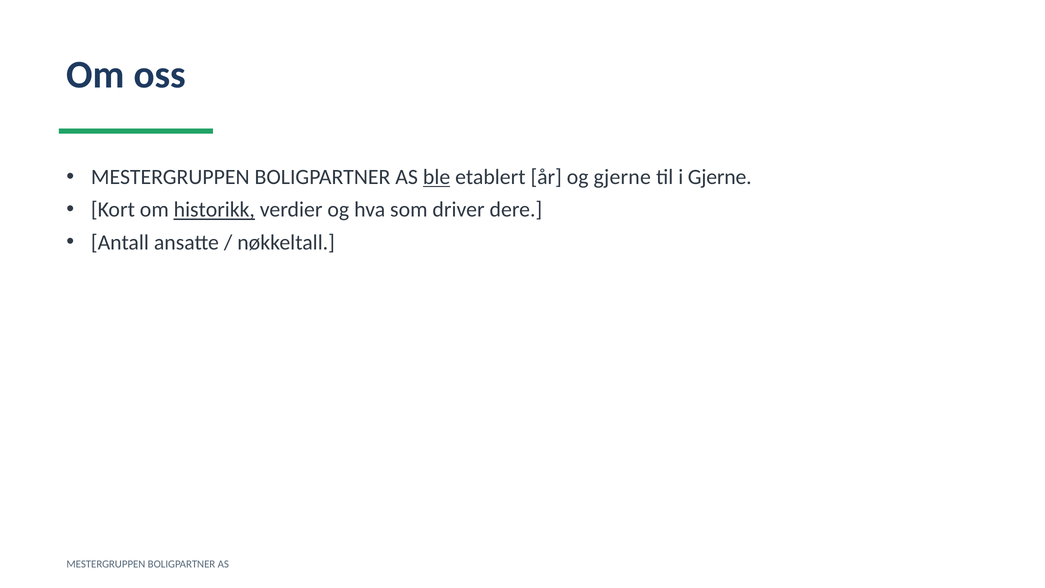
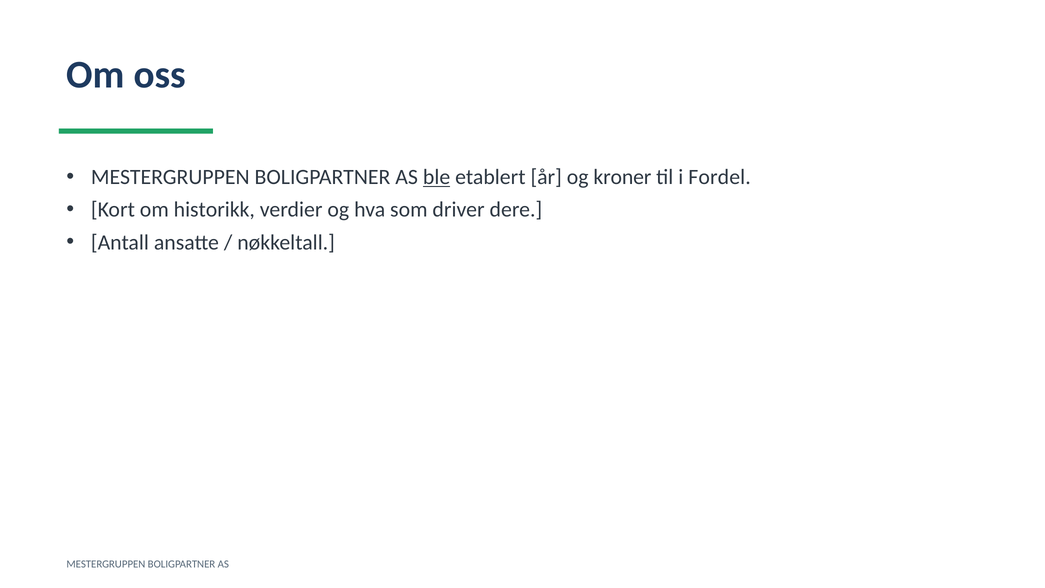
og gjerne: gjerne -> kroner
i Gjerne: Gjerne -> Fordel
historikk underline: present -> none
